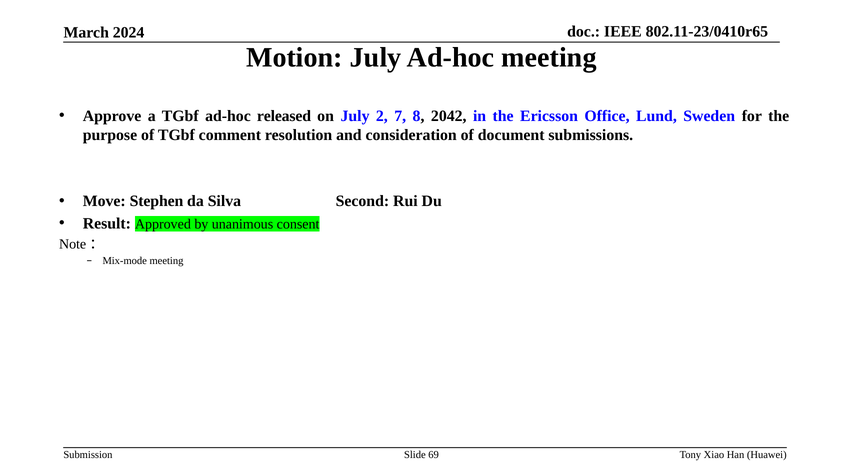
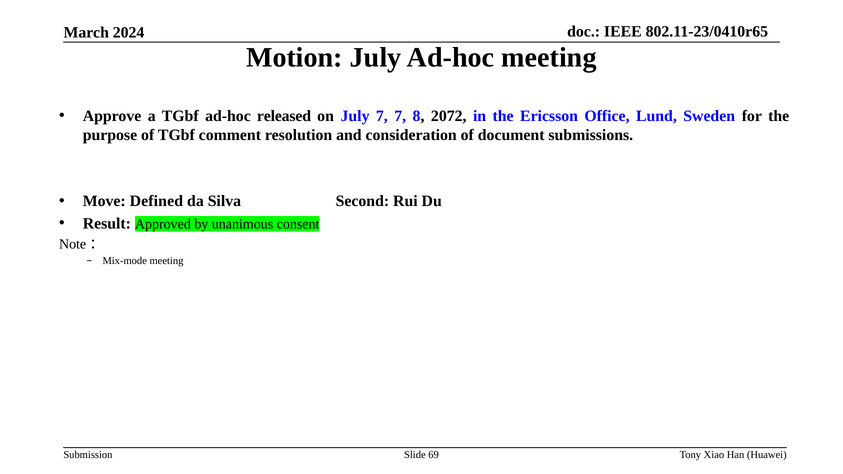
July 2: 2 -> 7
2042: 2042 -> 2072
Stephen: Stephen -> Defined
